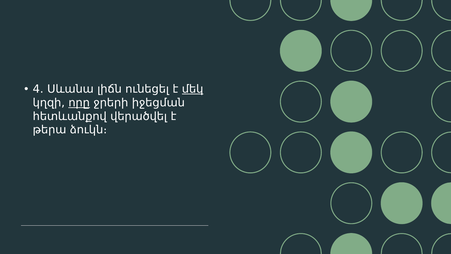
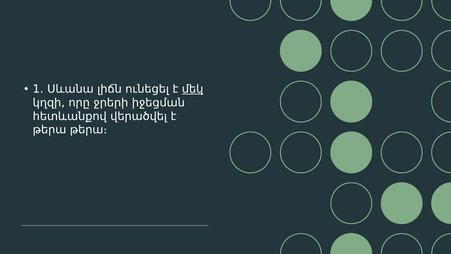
4․: 4․ -> 1․
որը underline: present -> none
ձուկն։: ձուկն։ -> թերա։
